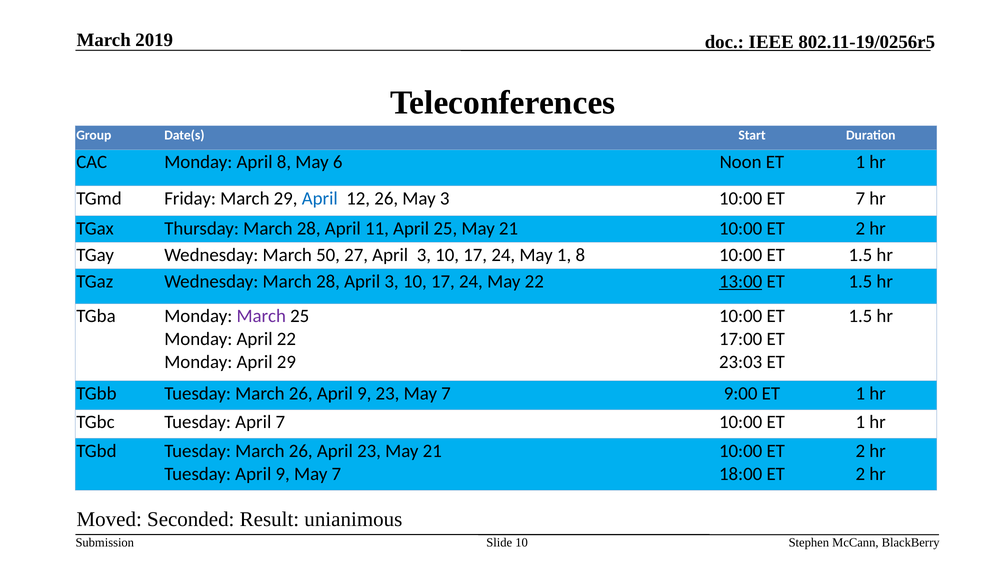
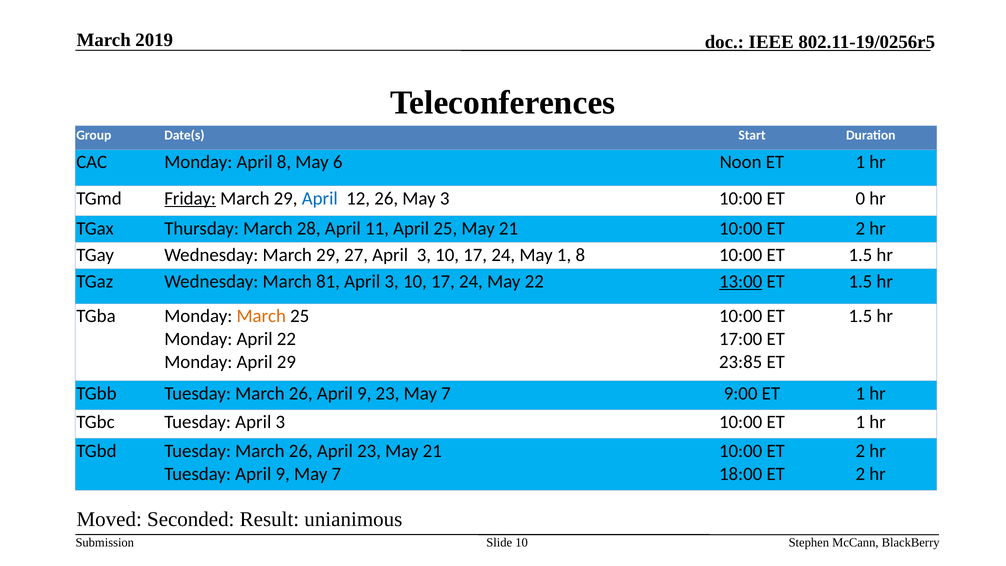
Friday underline: none -> present
ET 7: 7 -> 0
Wednesday March 50: 50 -> 29
Wednesday March 28: 28 -> 81
March at (261, 316) colour: purple -> orange
23:03: 23:03 -> 23:85
Tuesday April 7: 7 -> 3
